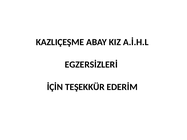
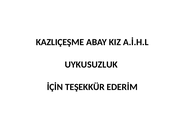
EGZERSİZLERİ: EGZERSİZLERİ -> UYKUSUZLUK
